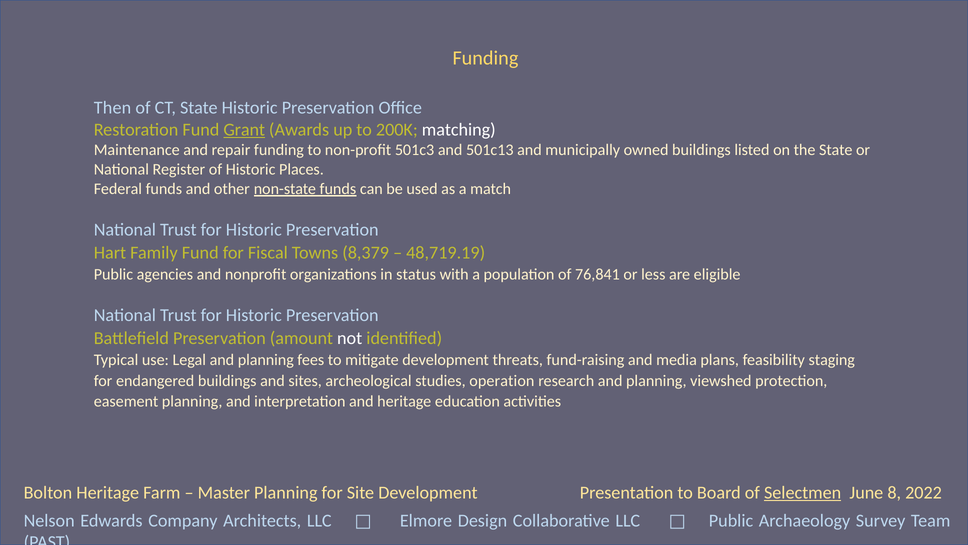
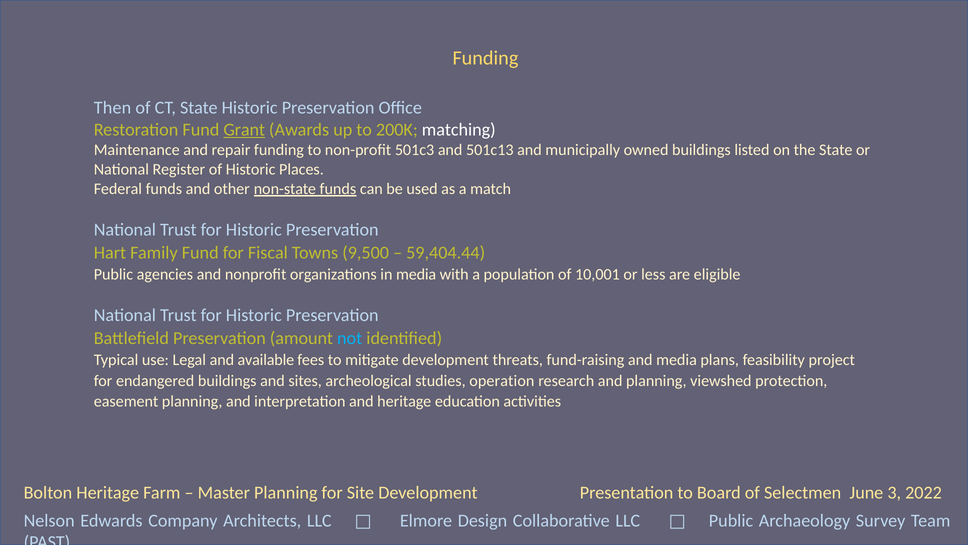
8,379: 8,379 -> 9,500
48,719.19: 48,719.19 -> 59,404.44
in status: status -> media
76,841: 76,841 -> 10,001
not colour: white -> light blue
Legal and planning: planning -> available
staging: staging -> project
Selectmen underline: present -> none
8: 8 -> 3
